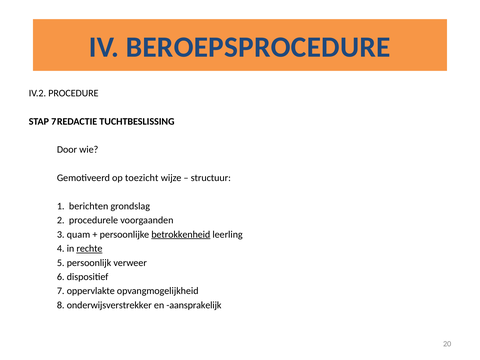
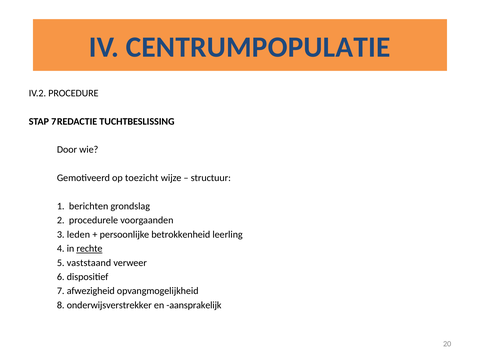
BEROEPSPROCEDURE: BEROEPSPROCEDURE -> CENTRUMPOPULATIE
quam: quam -> leden
betrokkenheid underline: present -> none
persoonlijk: persoonlijk -> vaststaand
oppervlakte: oppervlakte -> afwezigheid
